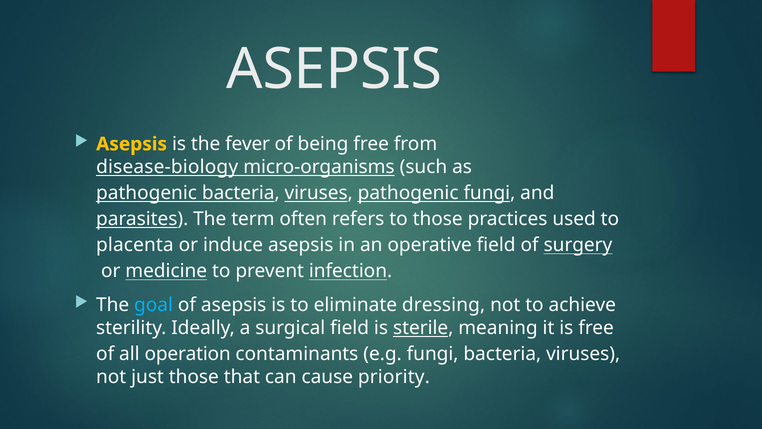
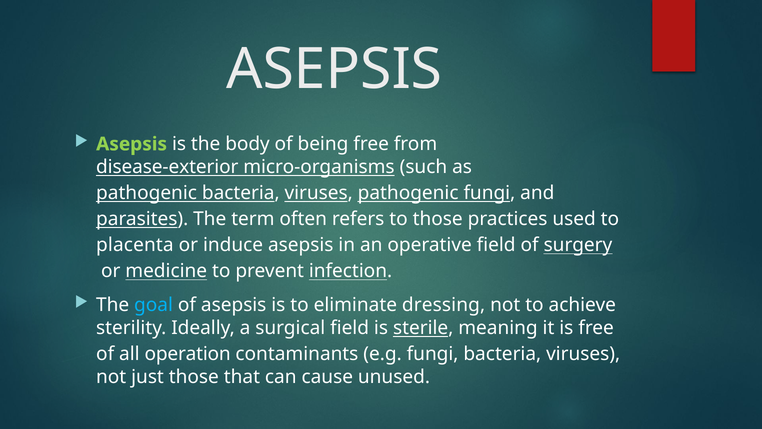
Asepsis at (132, 144) colour: yellow -> light green
fever: fever -> body
disease-biology: disease-biology -> disease-exterior
priority: priority -> unused
